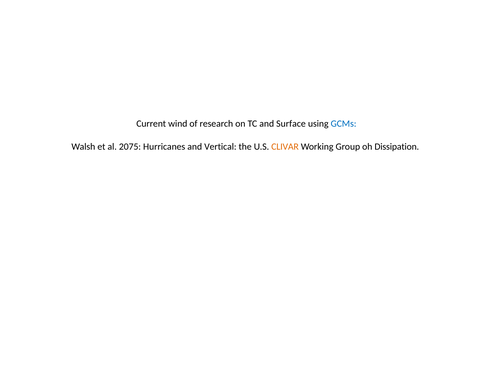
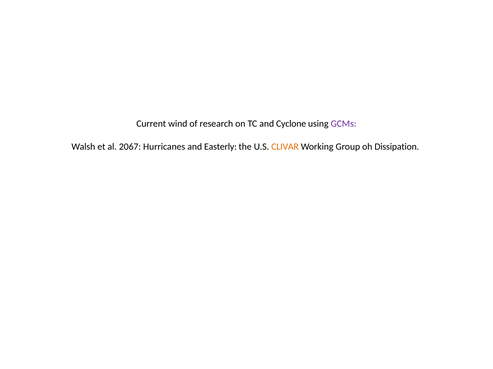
Surface: Surface -> Cyclone
GCMs colour: blue -> purple
2075: 2075 -> 2067
Vertical: Vertical -> Easterly
